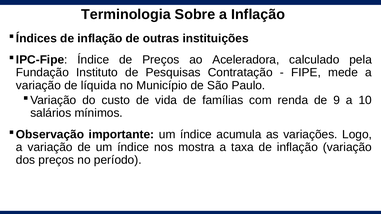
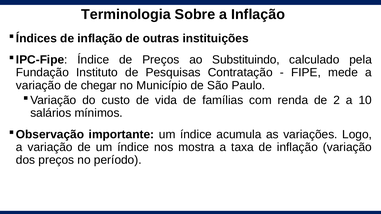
Aceleradora: Aceleradora -> Substituindo
líquida: líquida -> chegar
9: 9 -> 2
